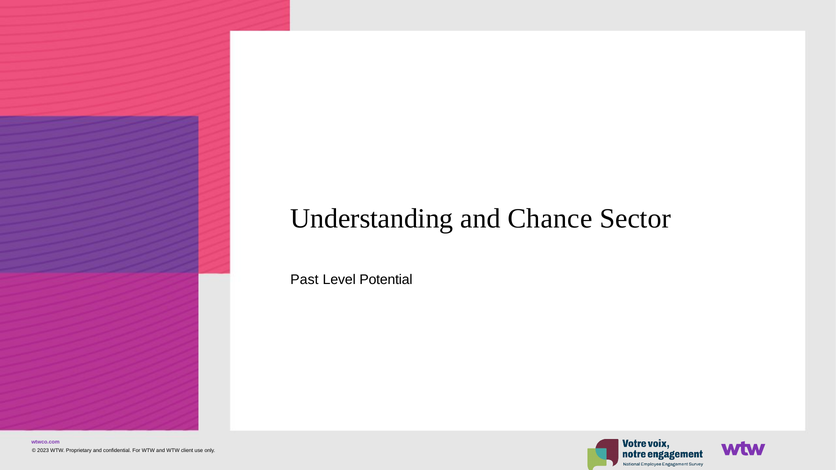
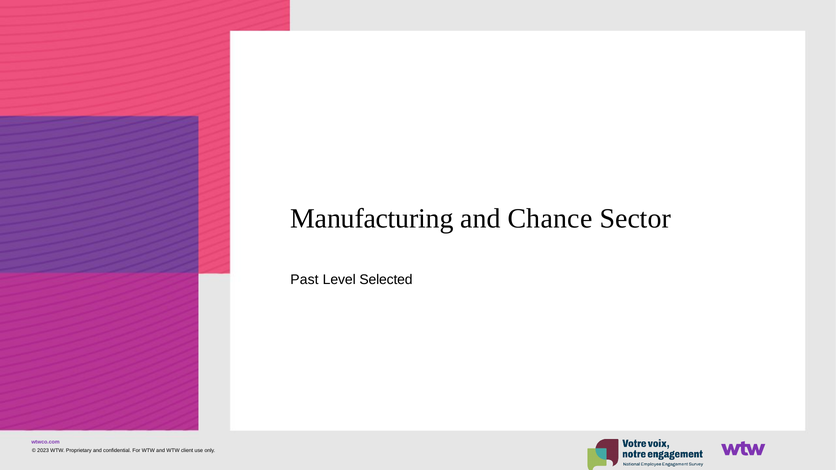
Understanding: Understanding -> Manufacturing
Potential: Potential -> Selected
